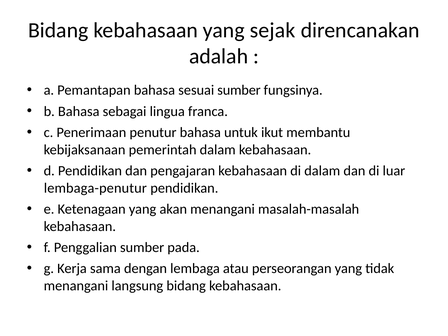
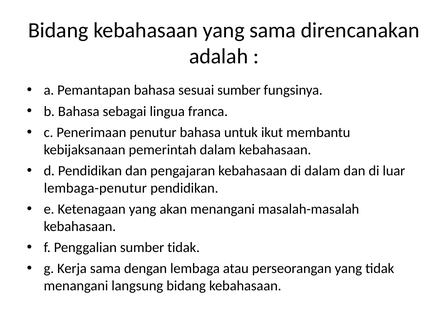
yang sejak: sejak -> sama
sumber pada: pada -> tidak
